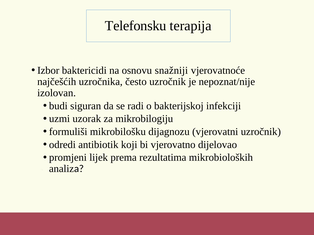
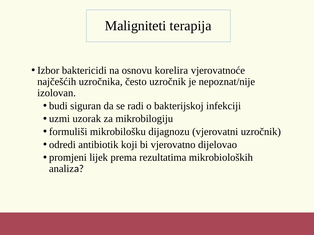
Telefonsku: Telefonsku -> Maligniteti
snažniji: snažniji -> korelira
